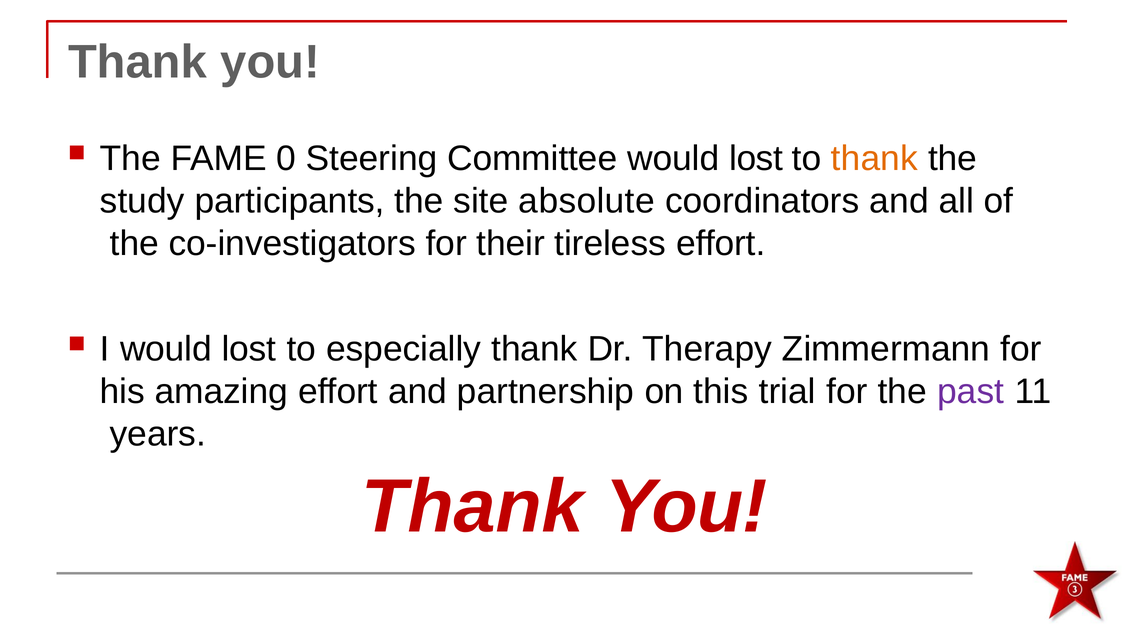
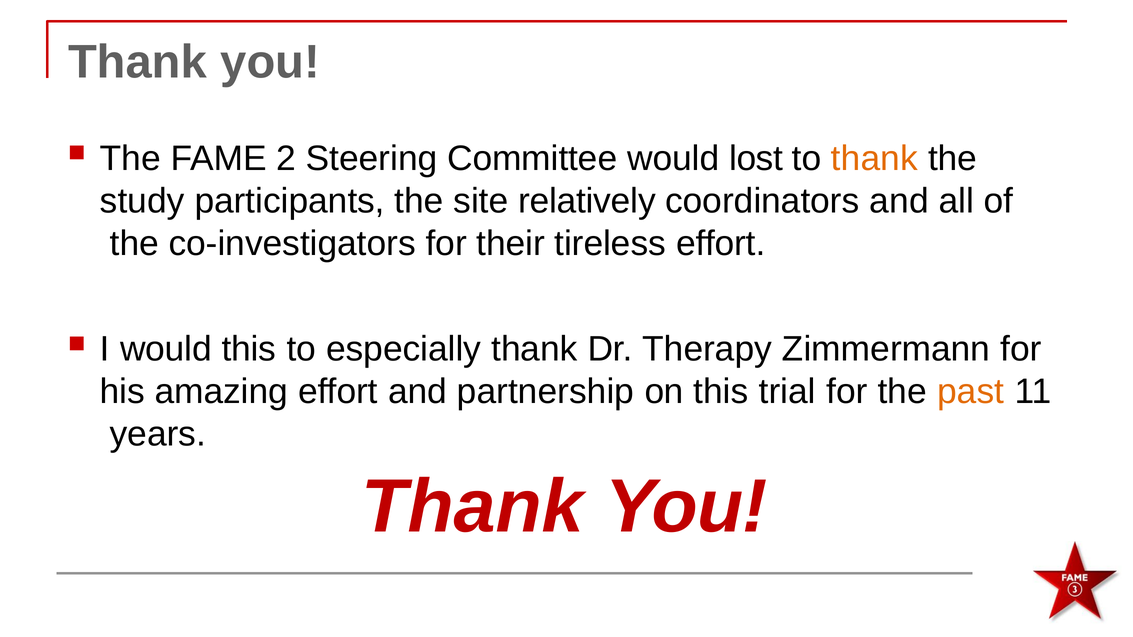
0: 0 -> 2
absolute: absolute -> relatively
I would lost: lost -> this
past colour: purple -> orange
